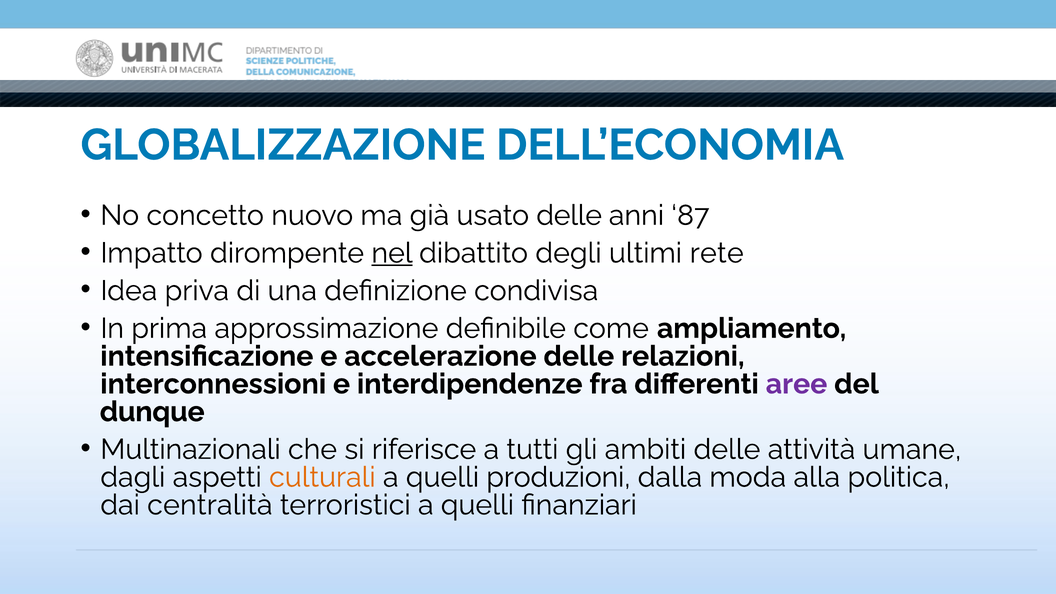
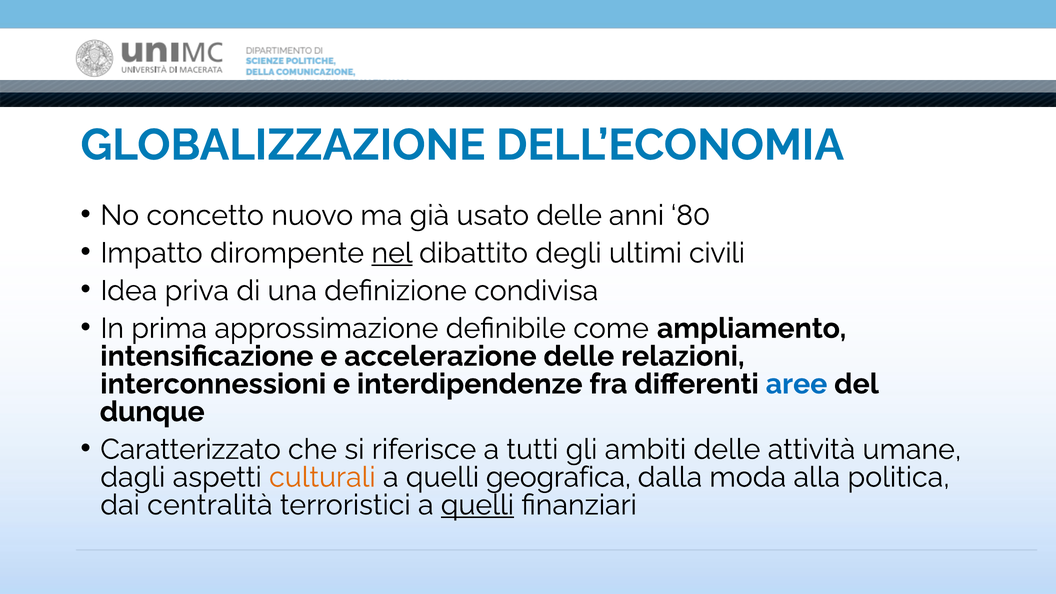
87: 87 -> 80
rete: rete -> civili
aree colour: purple -> blue
Multinazionali: Multinazionali -> Caratterizzato
produzioni: produzioni -> geografica
quelli at (477, 505) underline: none -> present
